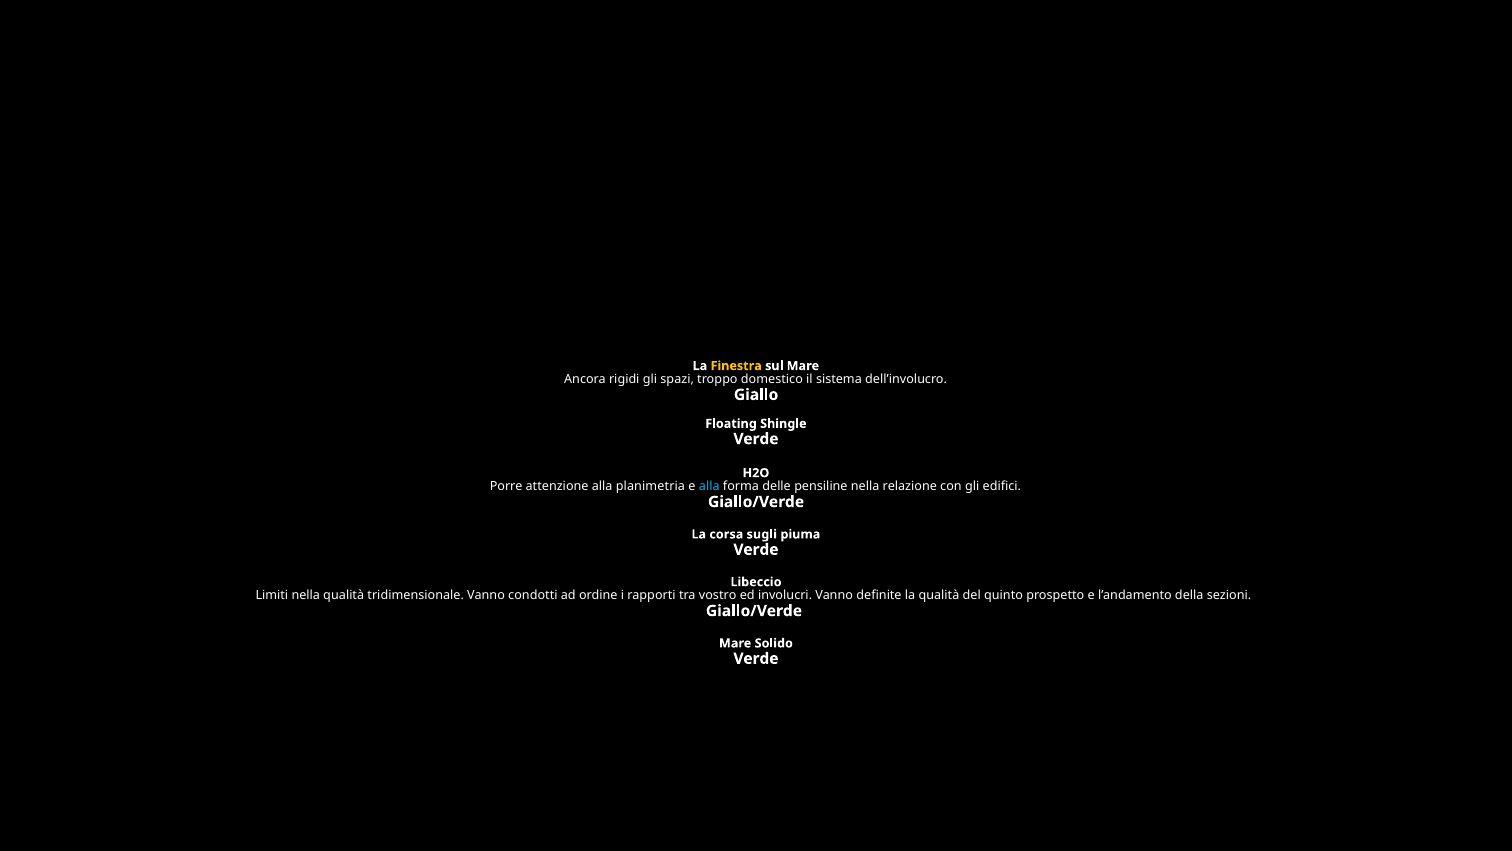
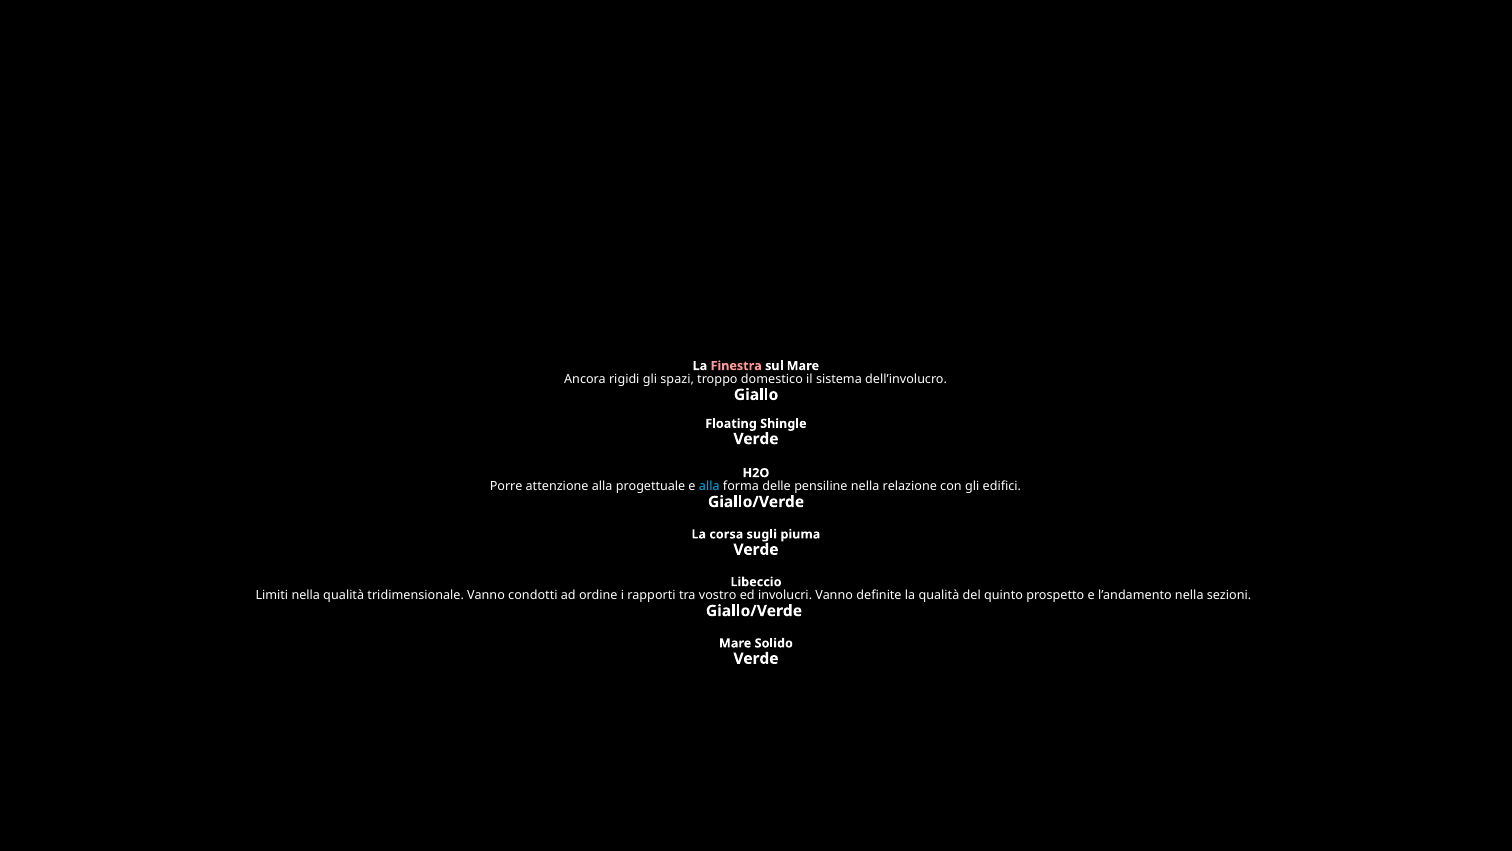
Finestra colour: yellow -> pink
planimetria: planimetria -> progettuale
l’andamento della: della -> nella
